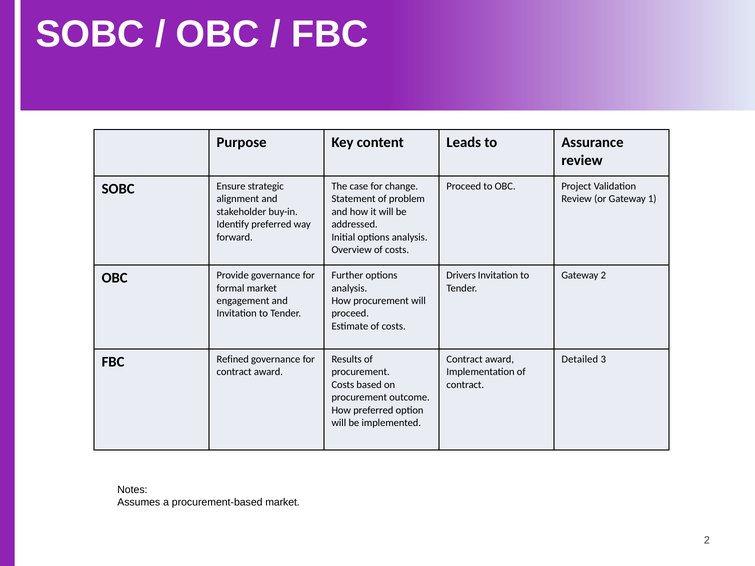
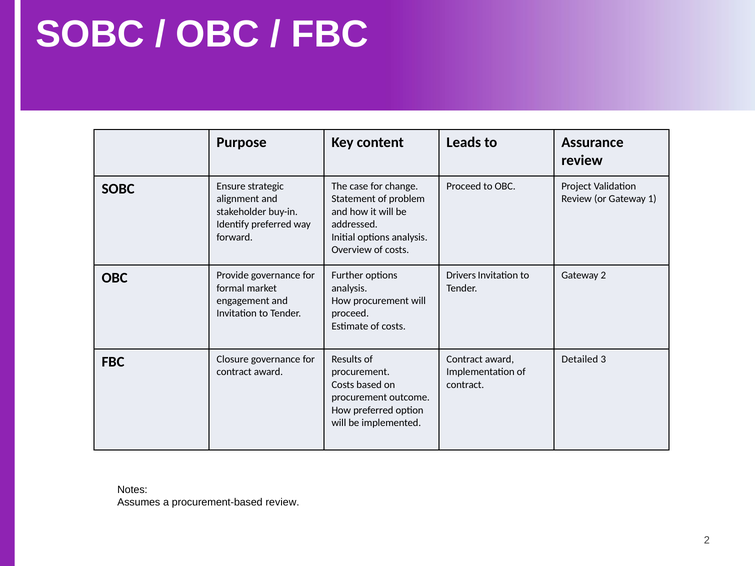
Refined: Refined -> Closure
procurement-based market: market -> review
